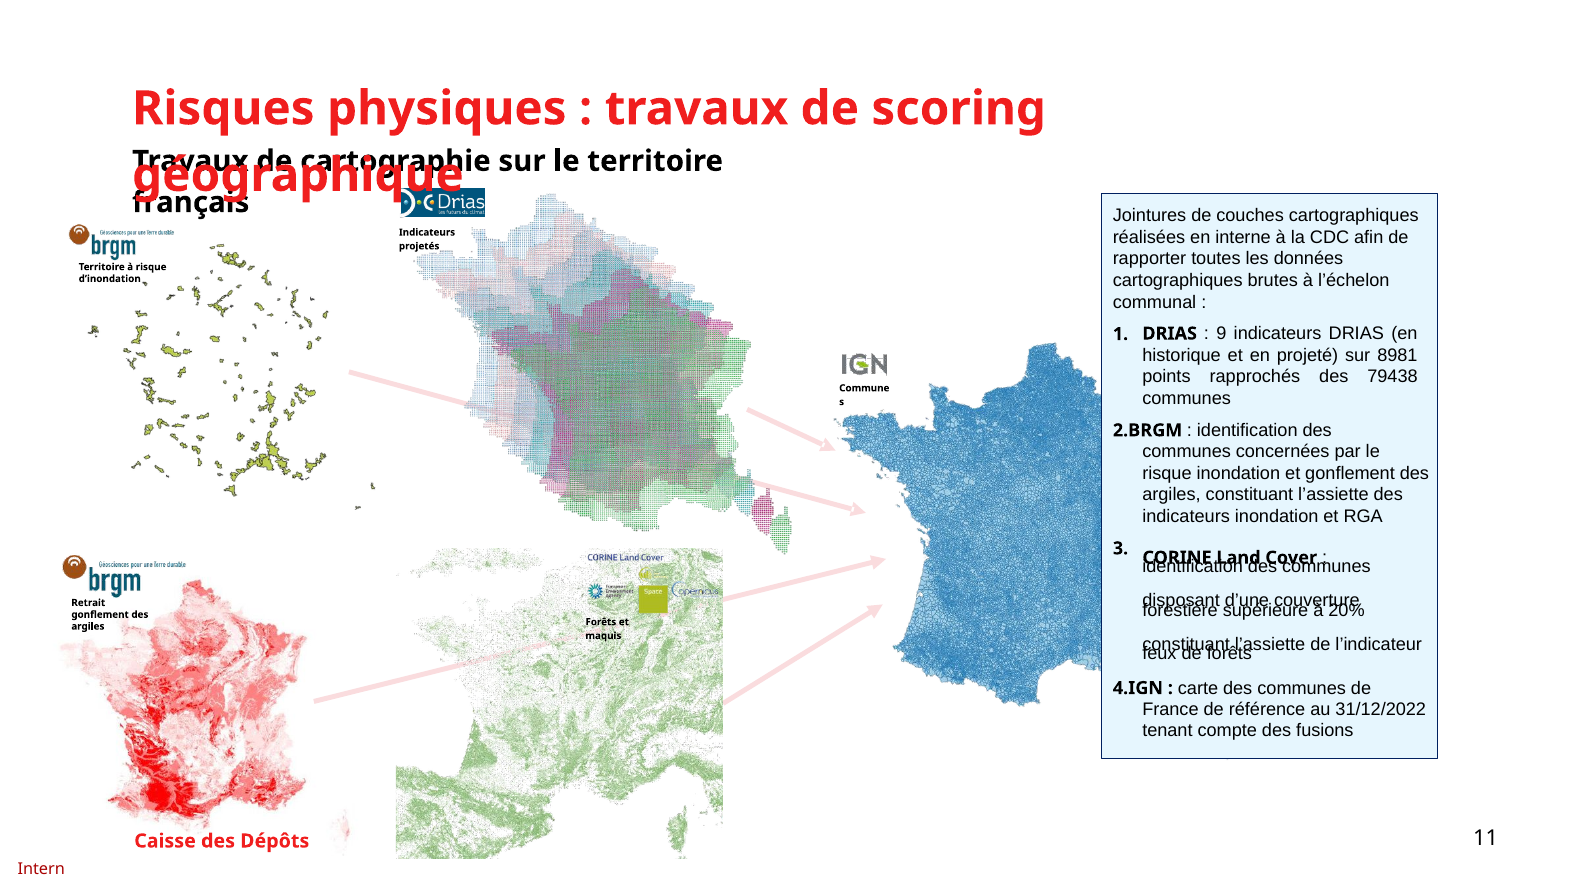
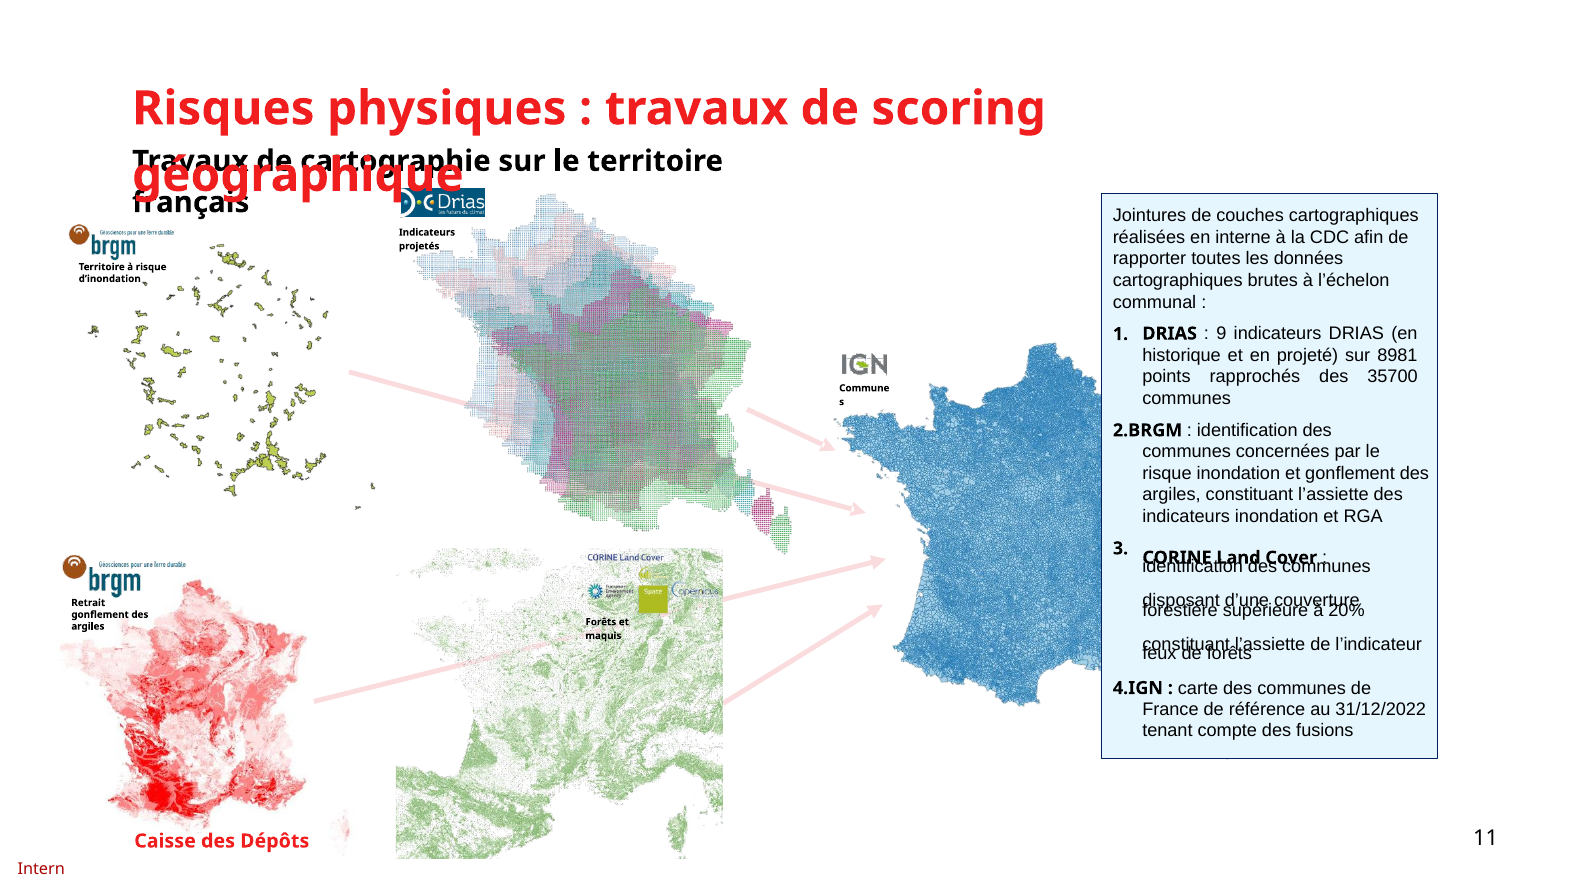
79438: 79438 -> 35700
